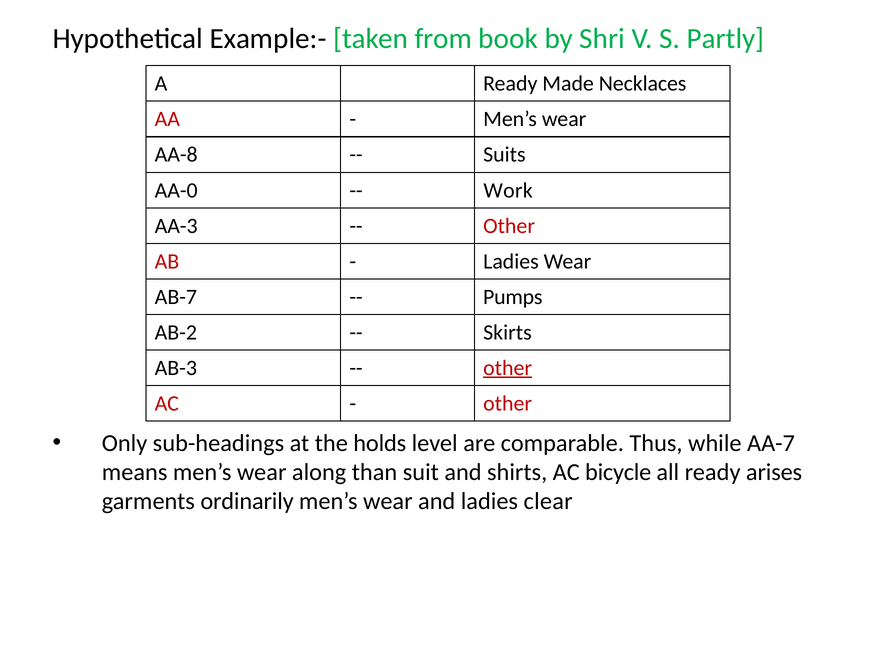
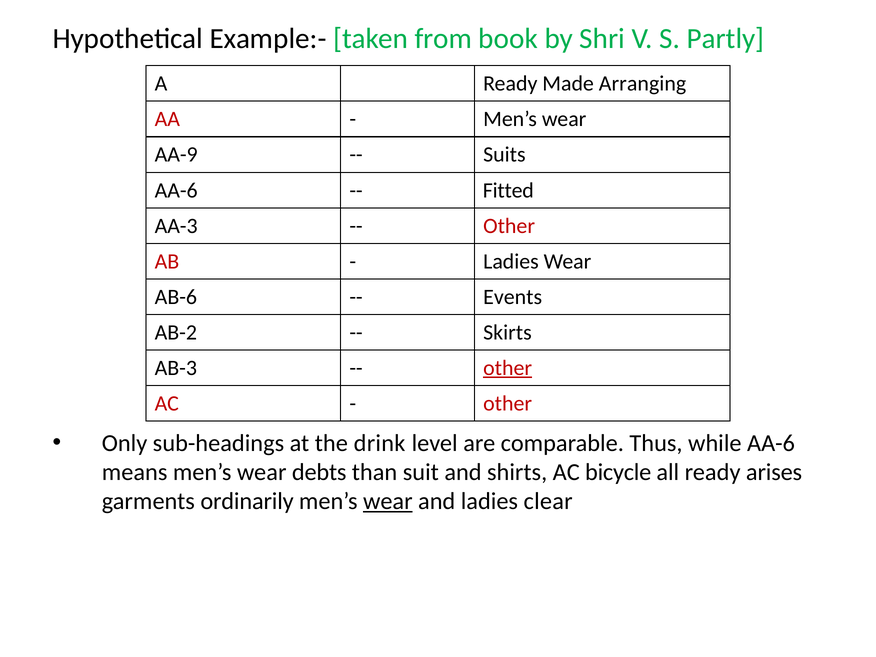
Necklaces: Necklaces -> Arranging
AA-8: AA-8 -> AA-9
AA-0 at (176, 190): AA-0 -> AA-6
Work: Work -> Fitted
AB-7: AB-7 -> AB-6
Pumps: Pumps -> Events
holds: holds -> drink
while AA-7: AA-7 -> AA-6
along: along -> debts
wear at (388, 501) underline: none -> present
